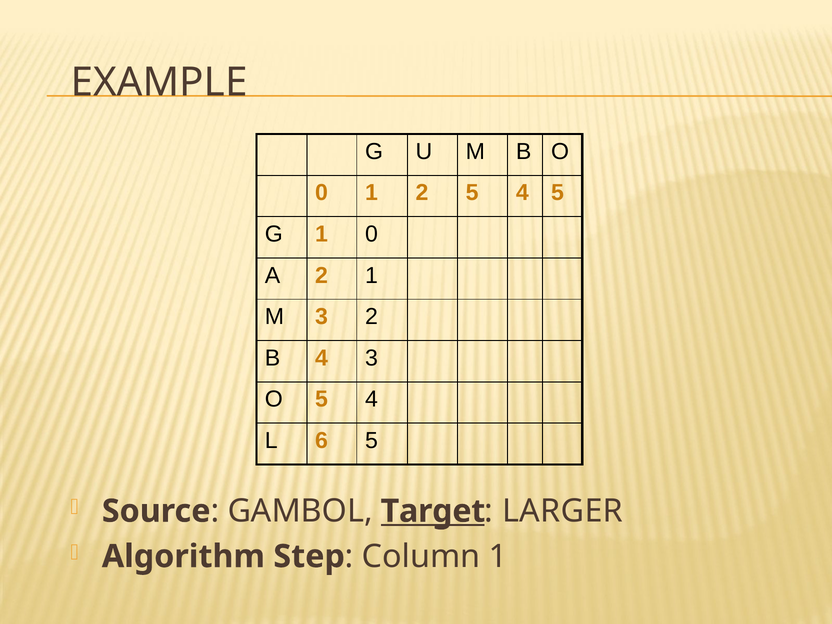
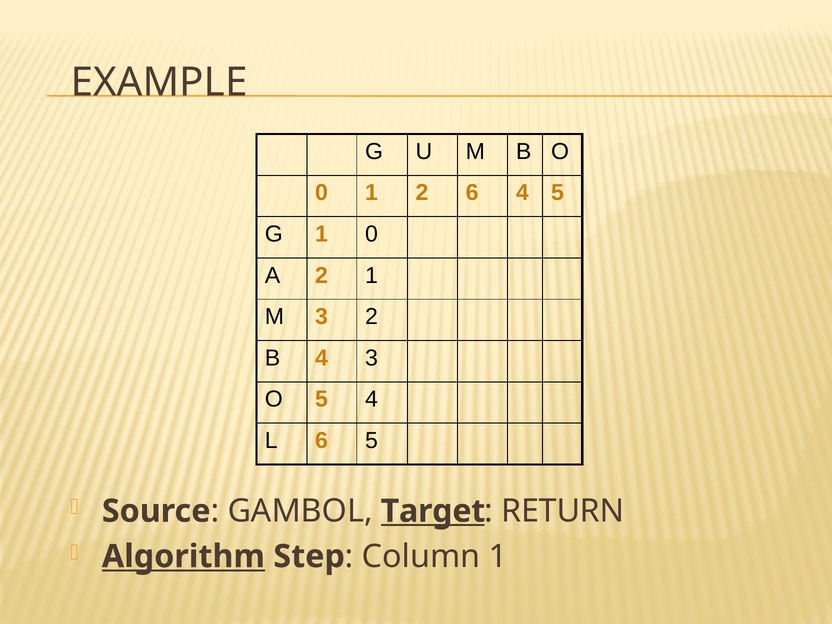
2 5: 5 -> 6
LARGER: LARGER -> RETURN
Algorithm underline: none -> present
